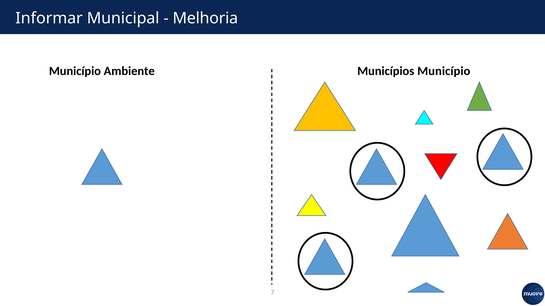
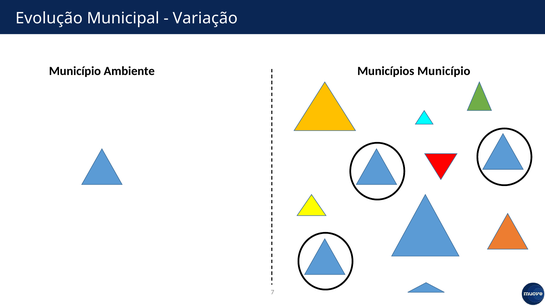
Informar: Informar -> Evolução
Melhoria: Melhoria -> Variação
